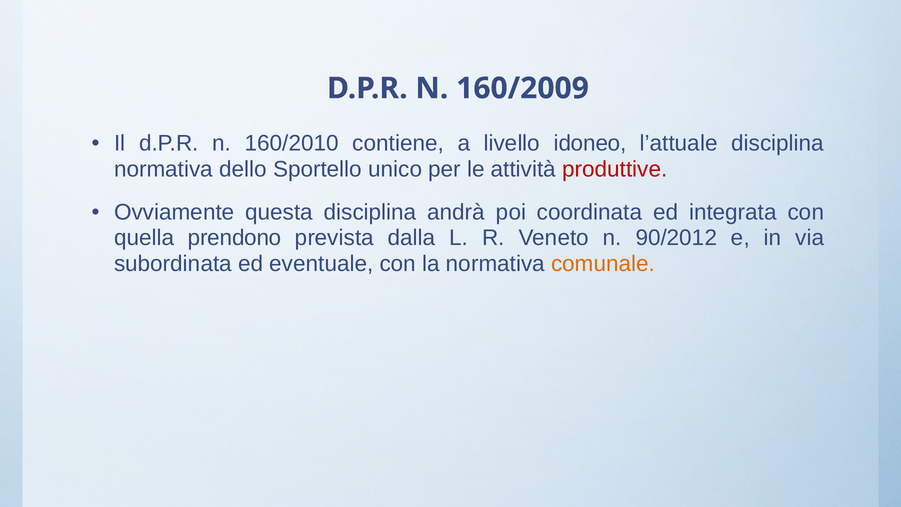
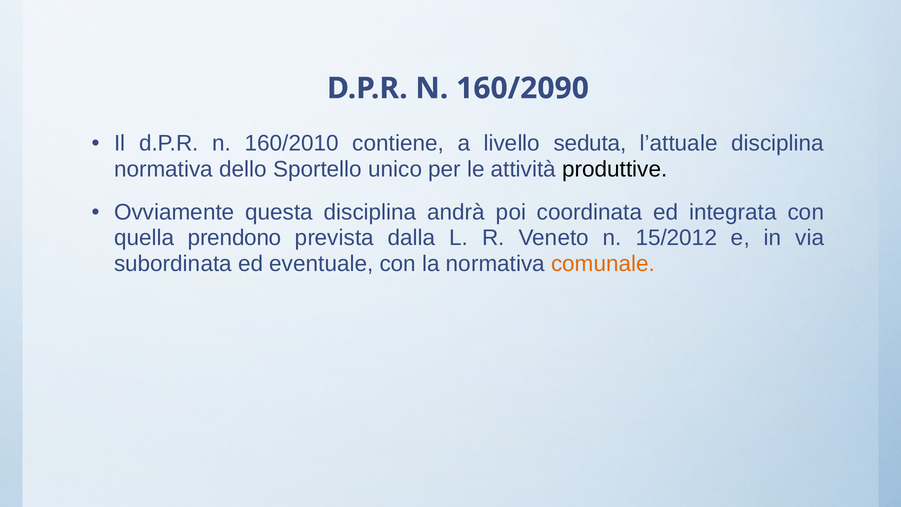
160/2009: 160/2009 -> 160/2090
idoneo: idoneo -> seduta
produttive colour: red -> black
90/2012: 90/2012 -> 15/2012
